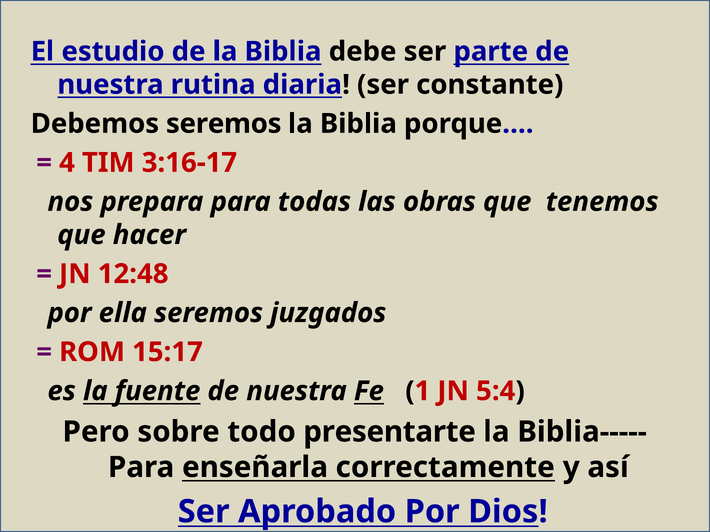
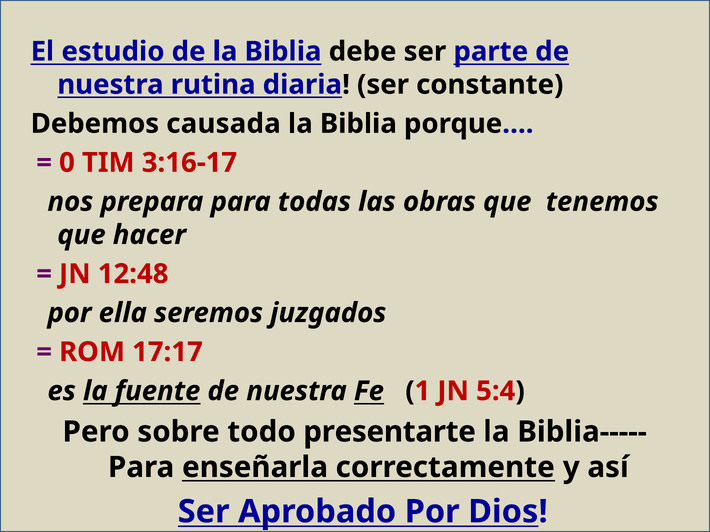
Debemos seremos: seremos -> causada
4: 4 -> 0
15:17: 15:17 -> 17:17
